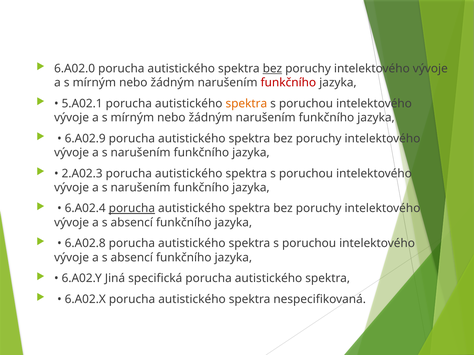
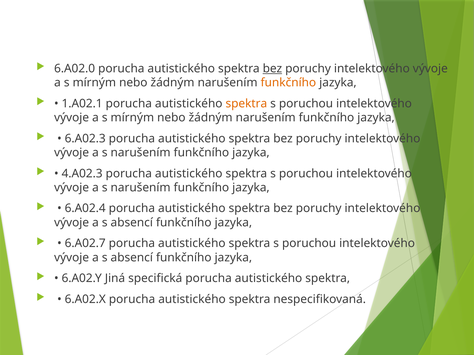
funkčního at (288, 83) colour: red -> orange
5.A02.1: 5.A02.1 -> 1.A02.1
6.A02.9: 6.A02.9 -> 6.A02.3
2.A02.3: 2.A02.3 -> 4.A02.3
porucha at (132, 209) underline: present -> none
6.A02.8: 6.A02.8 -> 6.A02.7
